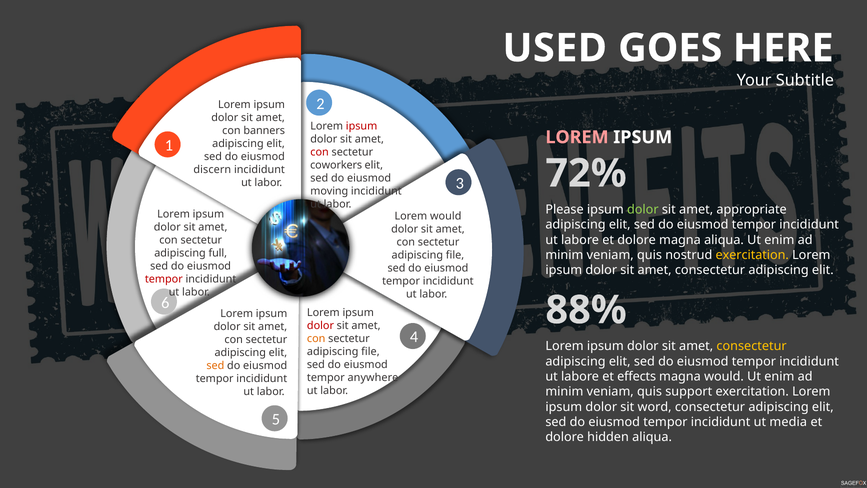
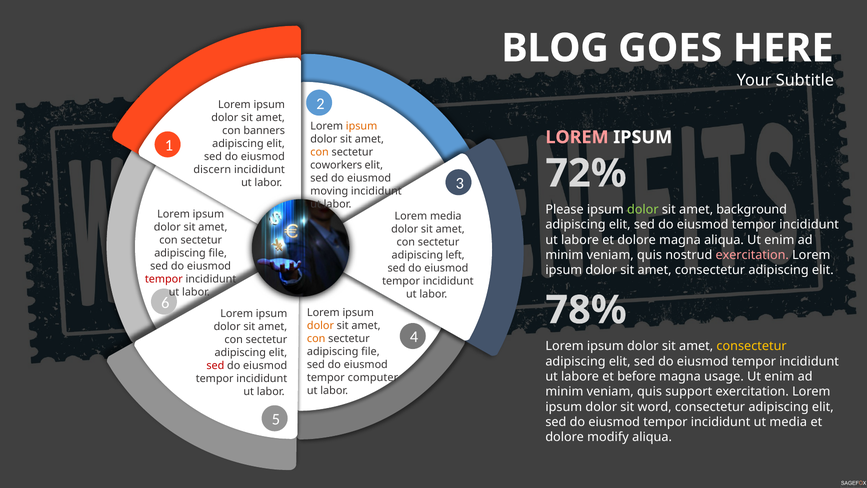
USED: USED -> BLOG
ipsum at (362, 126) colour: red -> orange
con at (320, 152) colour: red -> orange
appropriate: appropriate -> background
Lorem would: would -> media
full at (218, 253): full -> file
exercitation at (752, 255) colour: yellow -> pink
file at (455, 255): file -> left
88%: 88% -> 78%
dolor at (320, 326) colour: red -> orange
sed at (215, 366) colour: orange -> red
effects: effects -> before
magna would: would -> usage
anywhere: anywhere -> computer
hidden: hidden -> modify
